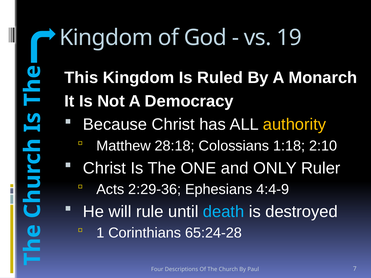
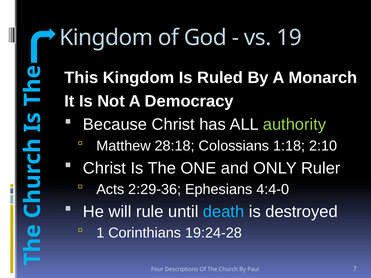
authority colour: yellow -> light green
4:4-9: 4:4-9 -> 4:4-0
65:24-28: 65:24-28 -> 19:24-28
